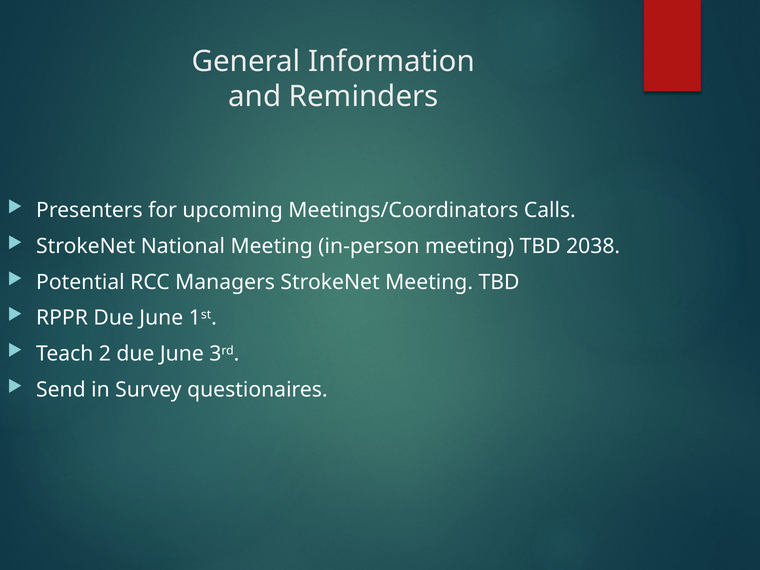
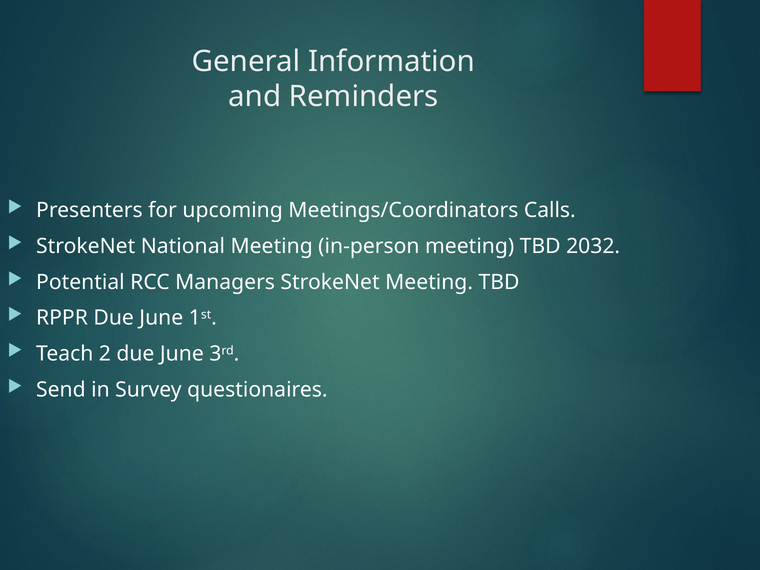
2038: 2038 -> 2032
